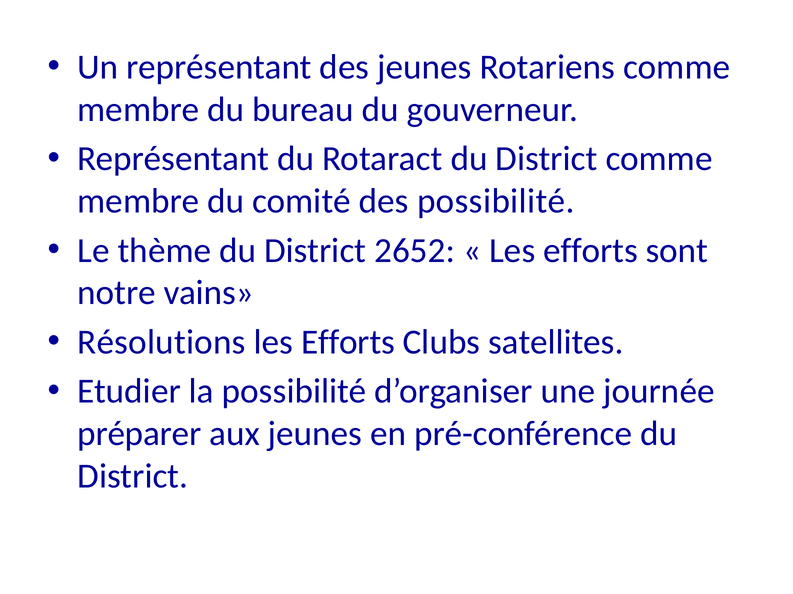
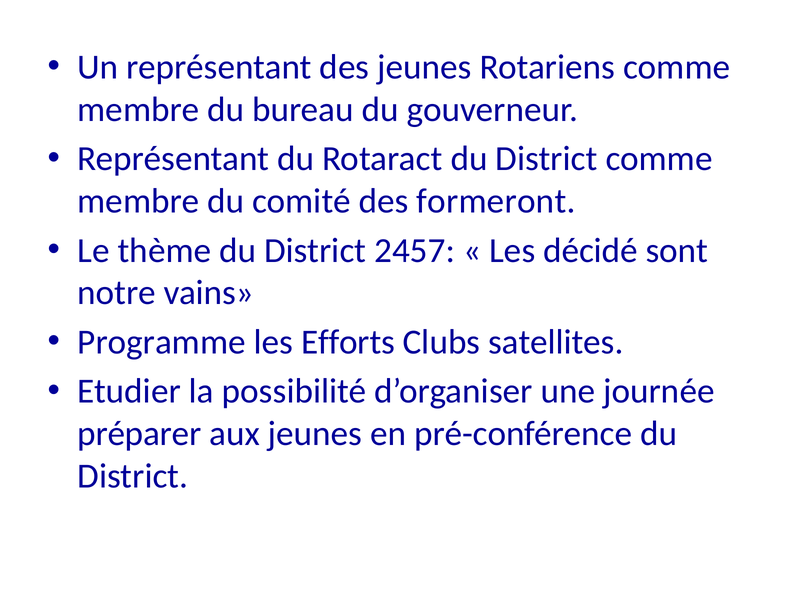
des possibilité: possibilité -> formeront
2652: 2652 -> 2457
efforts at (591, 251): efforts -> décidé
Résolutions: Résolutions -> Programme
